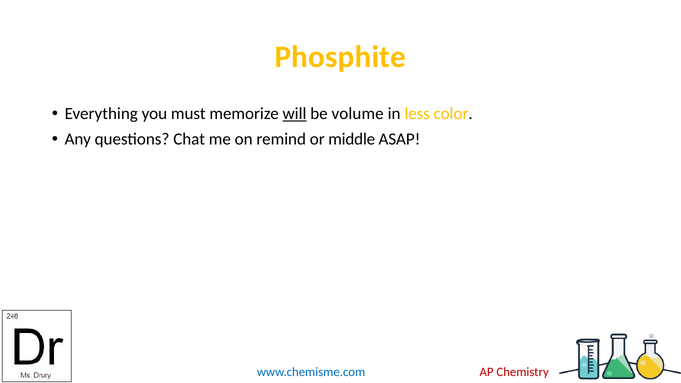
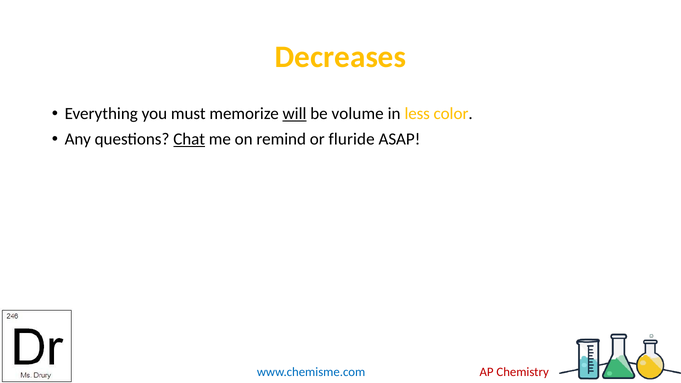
Phosphite: Phosphite -> Decreases
Chat underline: none -> present
middle: middle -> fluride
